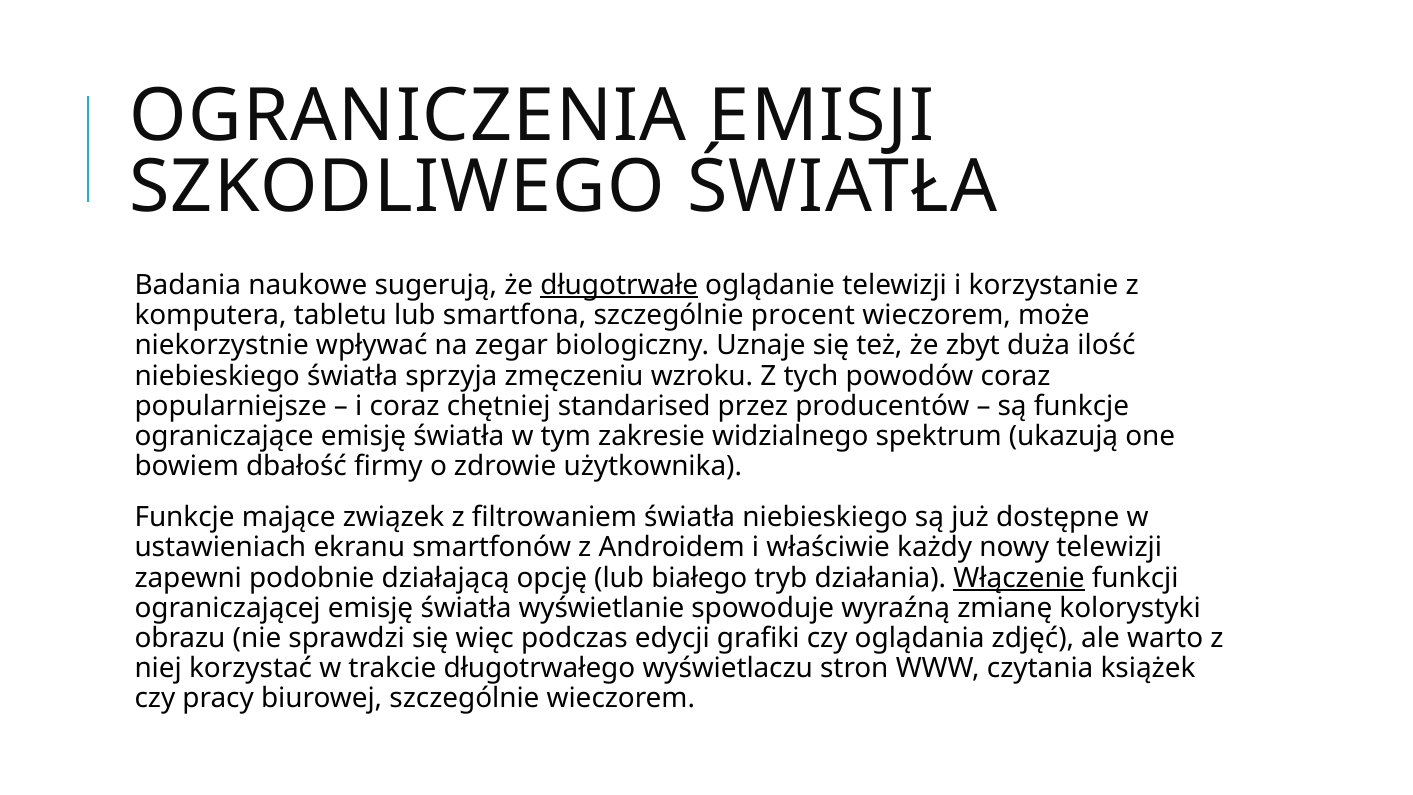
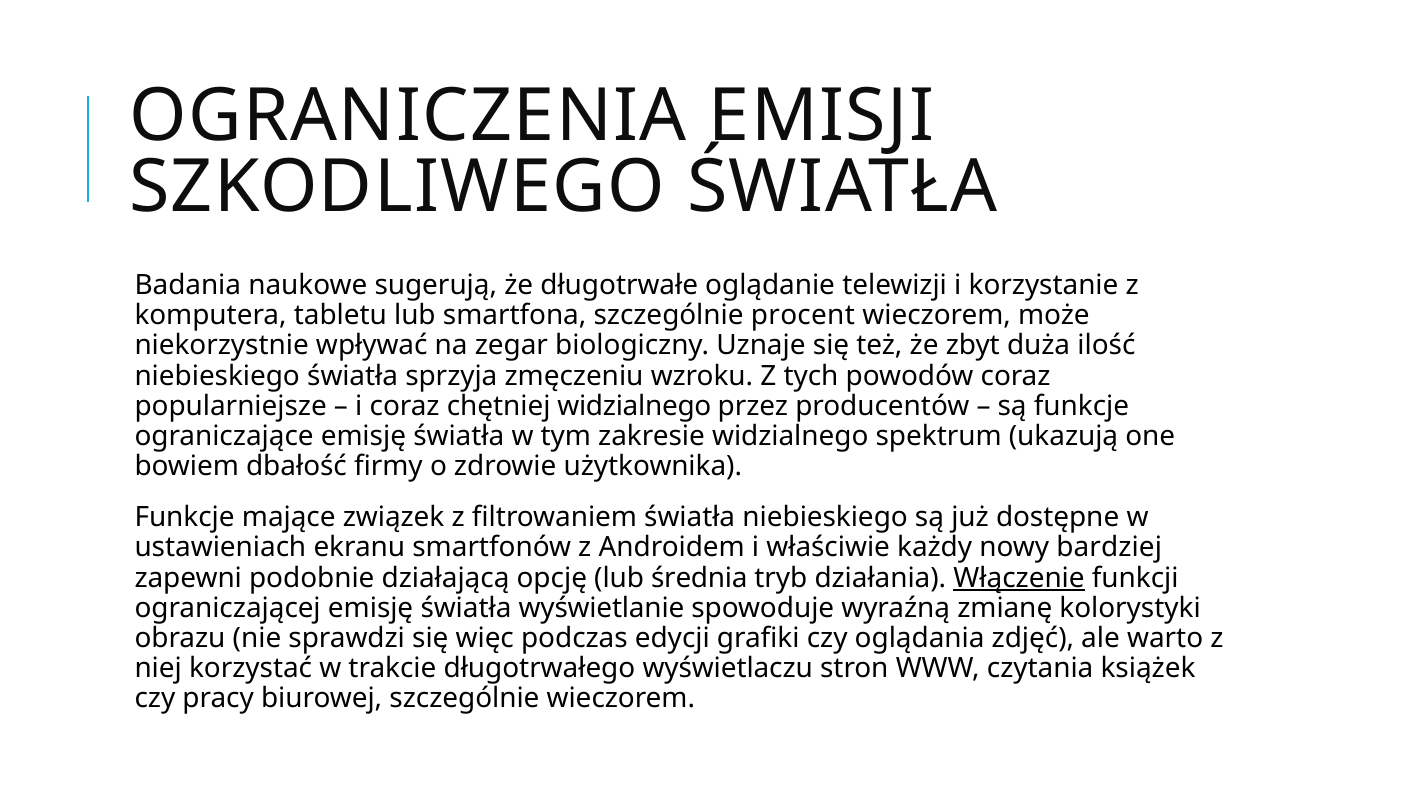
długotrwałe underline: present -> none
chętniej standarised: standarised -> widzialnego
nowy telewizji: telewizji -> bardziej
białego: białego -> średnia
